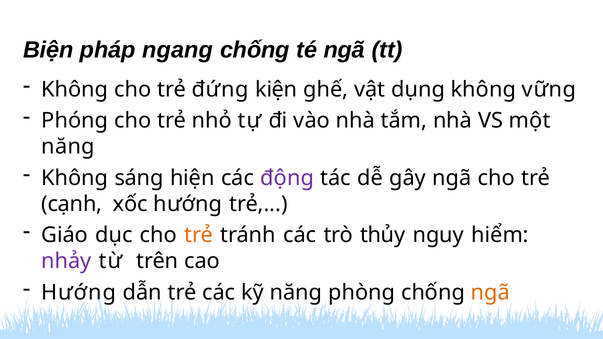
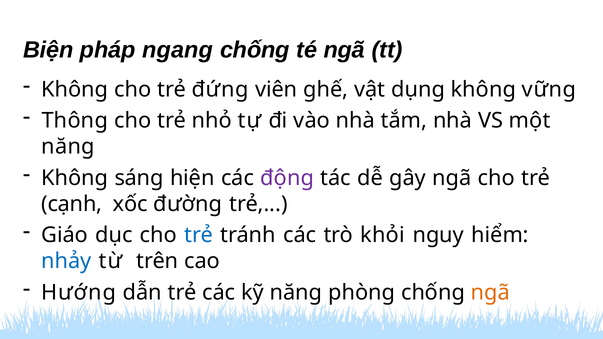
kiện: kiện -> viên
Phóng: Phóng -> Thông
xốc hướng: hướng -> đường
trẻ at (199, 235) colour: orange -> blue
thủy: thủy -> khỏi
nhảy colour: purple -> blue
